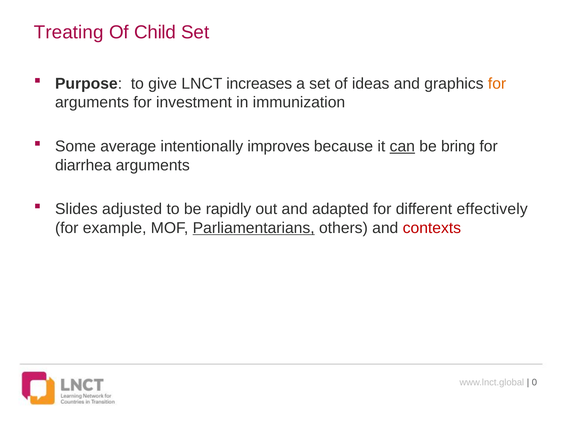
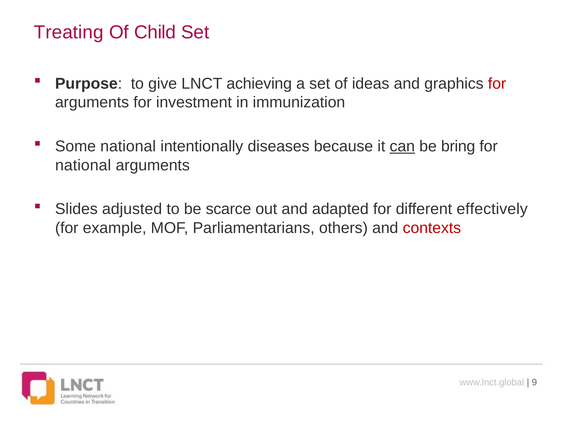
increases: increases -> achieving
for at (497, 84) colour: orange -> red
Some average: average -> national
improves: improves -> diseases
diarrhea at (83, 165): diarrhea -> national
rapidly: rapidly -> scarce
Parliamentarians underline: present -> none
0: 0 -> 9
